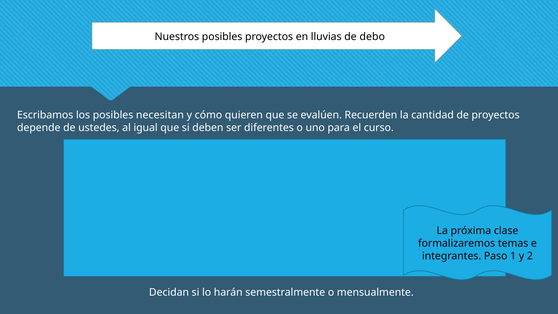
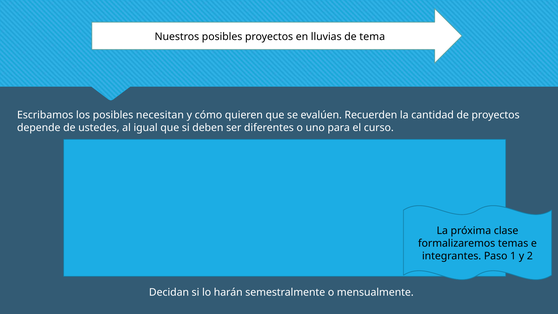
debo: debo -> tema
